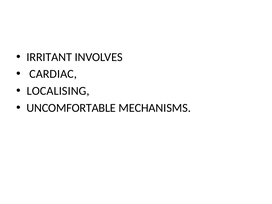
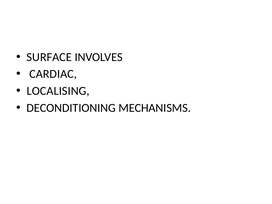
IRRITANT: IRRITANT -> SURFACE
UNCOMFORTABLE: UNCOMFORTABLE -> DECONDITIONING
